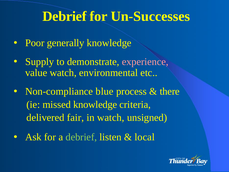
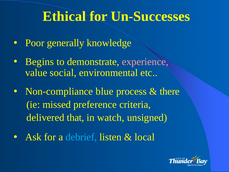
Debrief at (64, 16): Debrief -> Ethical
Supply: Supply -> Begins
value watch: watch -> social
missed knowledge: knowledge -> preference
fair: fair -> that
debrief at (81, 137) colour: light green -> light blue
